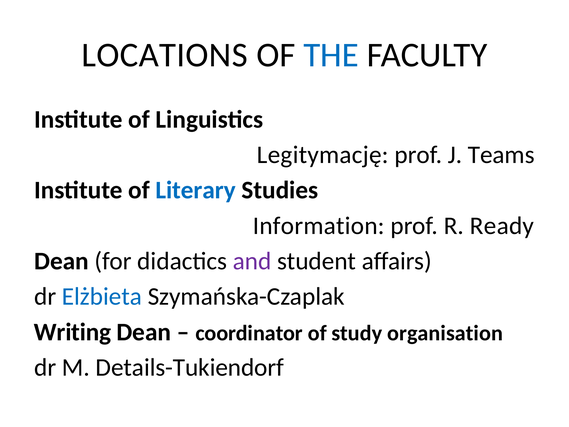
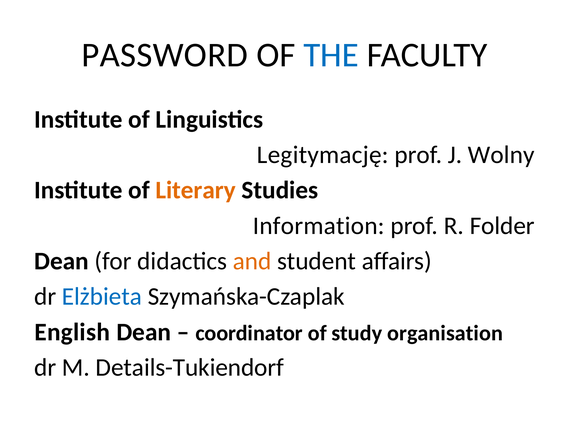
LOCATIONS: LOCATIONS -> PASSWORD
Teams: Teams -> Wolny
Literary colour: blue -> orange
Ready: Ready -> Folder
and colour: purple -> orange
Writing: Writing -> English
